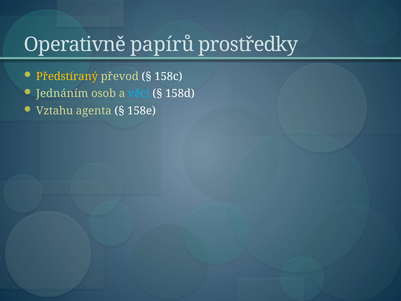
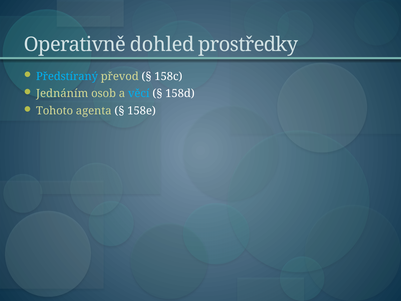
papírů: papírů -> dohled
Předstíraný colour: yellow -> light blue
Vztahu: Vztahu -> Tohoto
